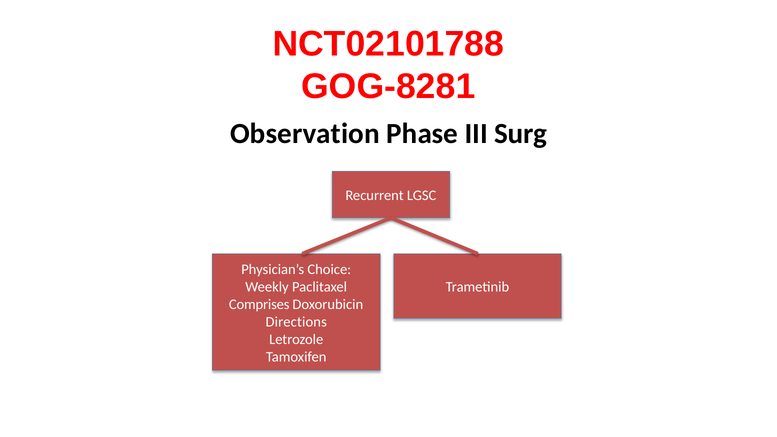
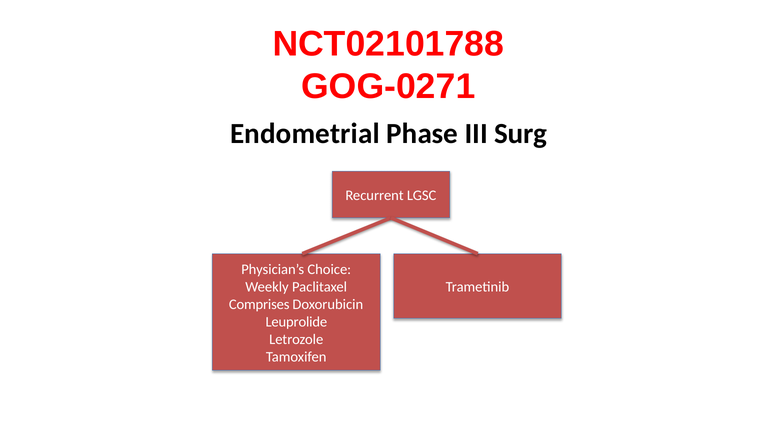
GOG-8281: GOG-8281 -> GOG-0271
Observation: Observation -> Endometrial
Directions: Directions -> Leuprolide
